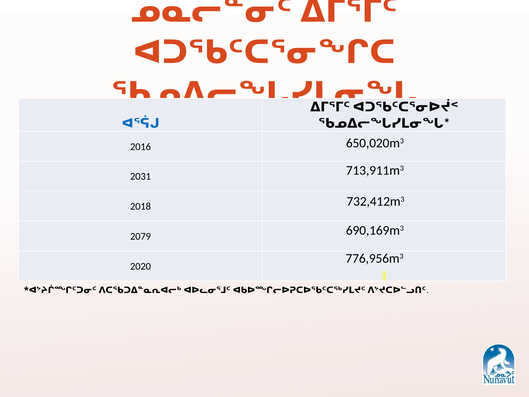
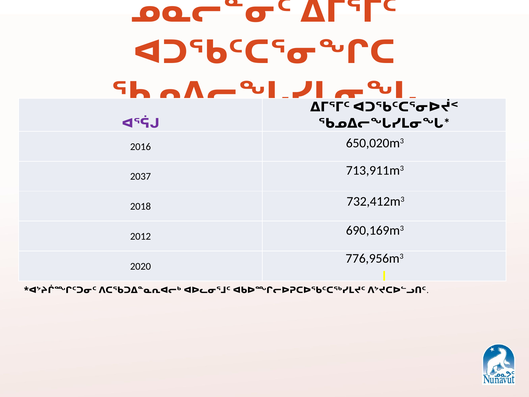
ᐊᕐᕌᒍ colour: blue -> purple
2031: 2031 -> 2037
2079: 2079 -> 2012
